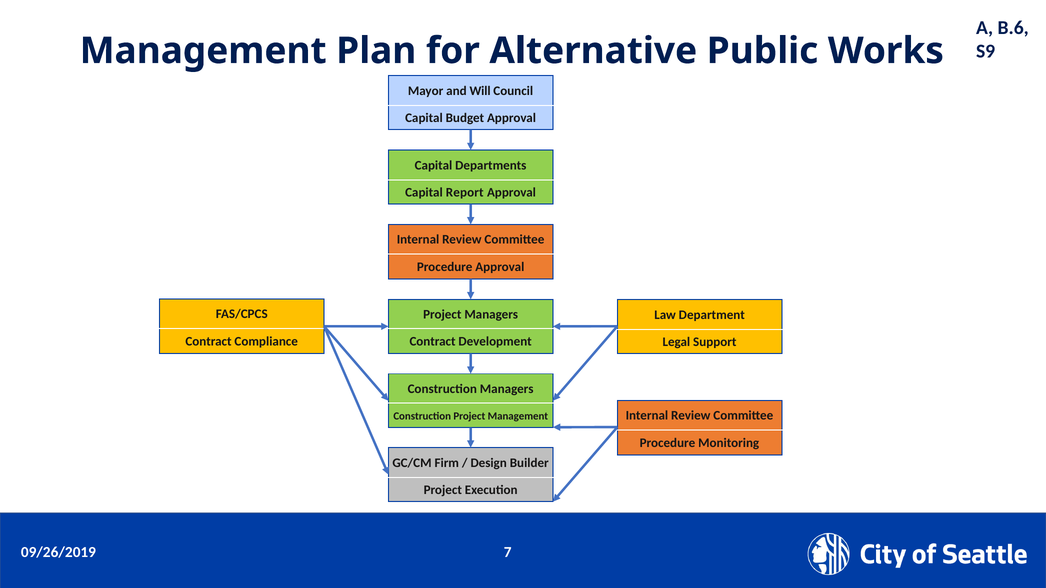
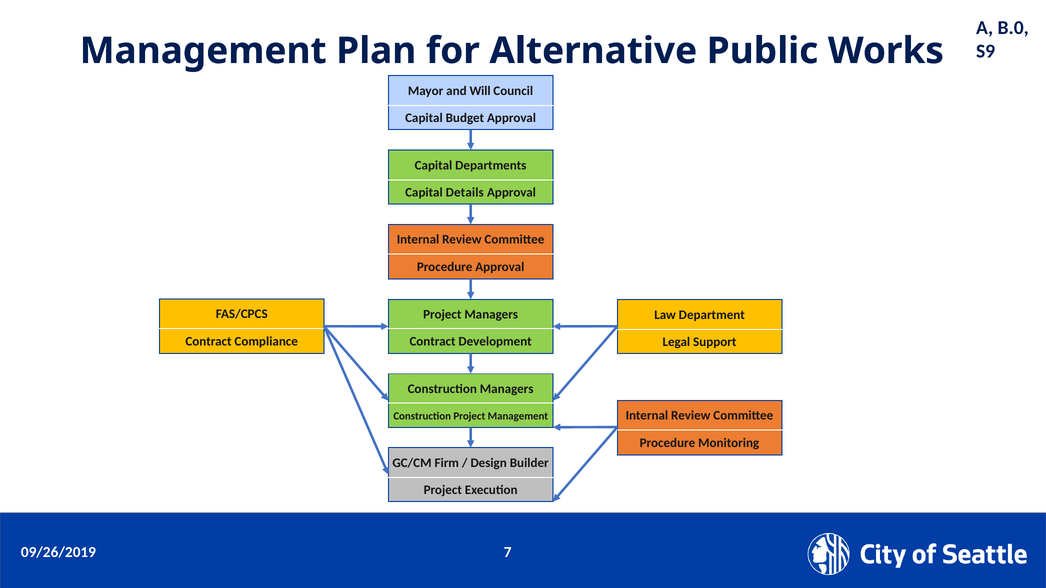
B.6: B.6 -> B.0
Report: Report -> Details
